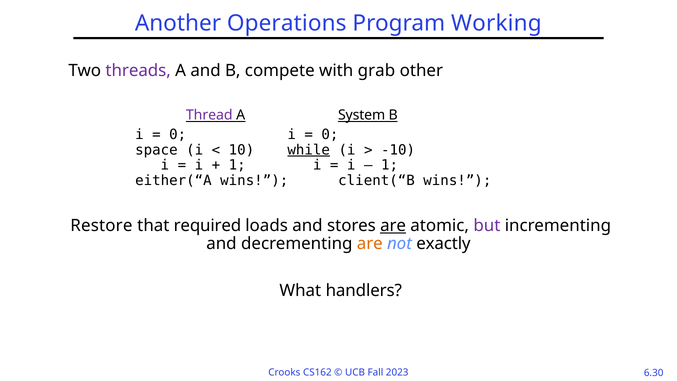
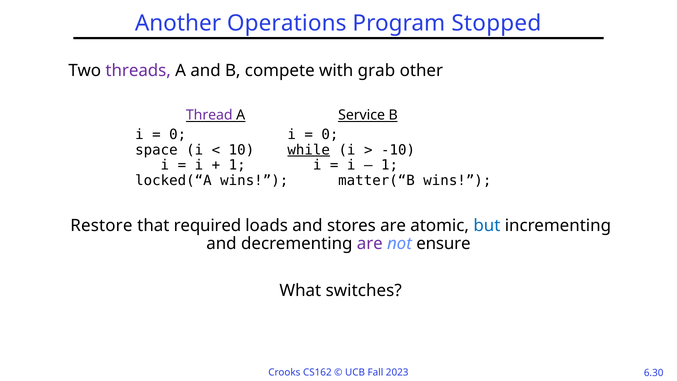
Working: Working -> Stopped
System: System -> Service
either(“A: either(“A -> locked(“A
client(“B: client(“B -> matter(“B
are at (393, 225) underline: present -> none
but colour: purple -> blue
are at (370, 244) colour: orange -> purple
exactly: exactly -> ensure
handlers: handlers -> switches
